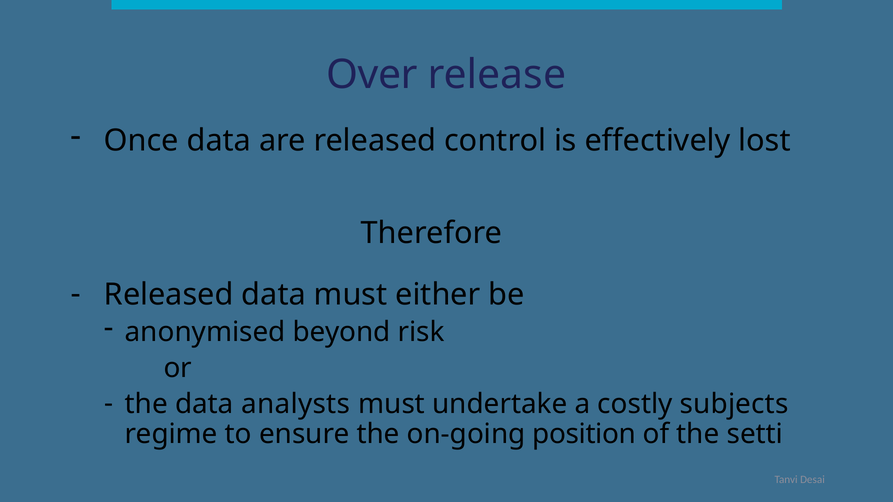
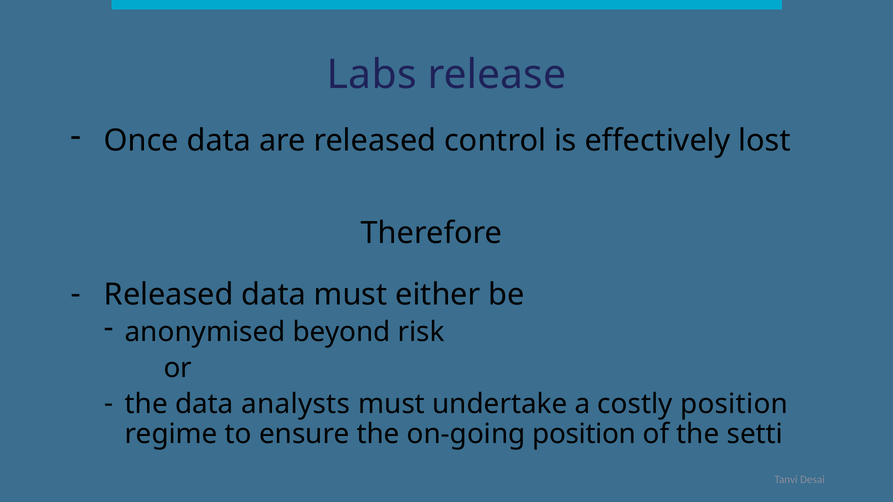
Over: Over -> Labs
costly subjects: subjects -> position
